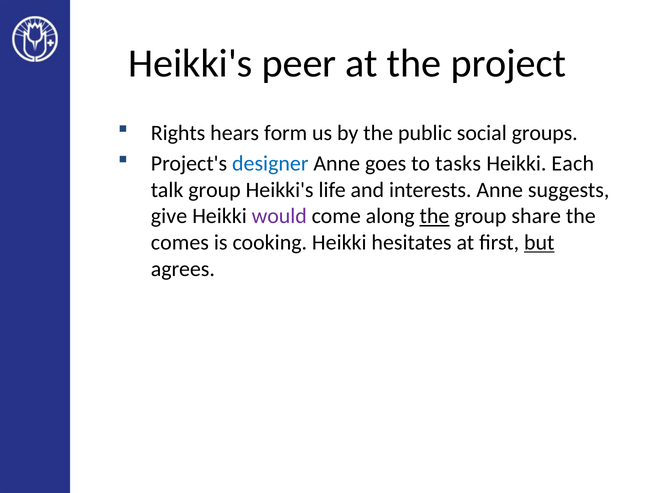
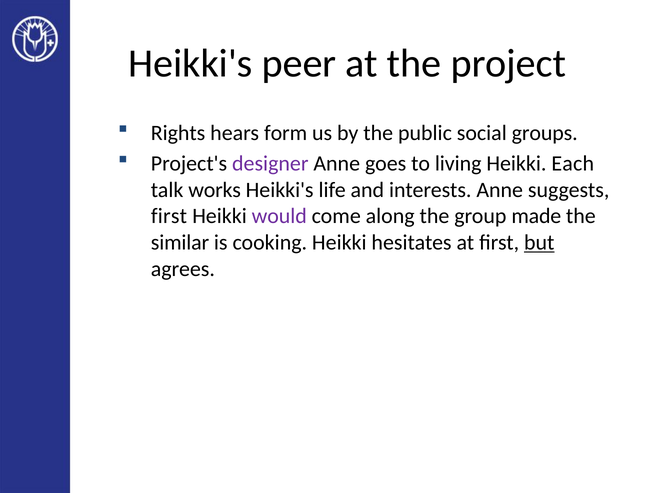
designer colour: blue -> purple
tasks: tasks -> living
talk group: group -> works
give at (169, 216): give -> first
the at (434, 216) underline: present -> none
share: share -> made
comes: comes -> similar
